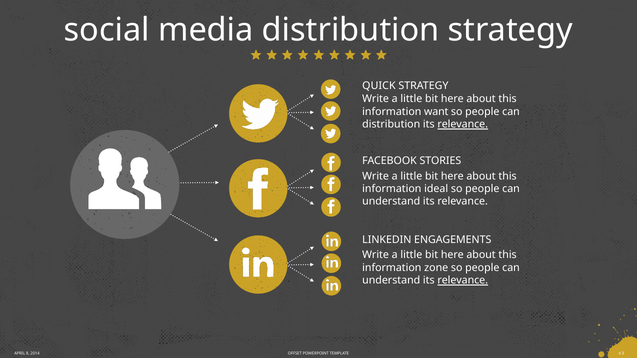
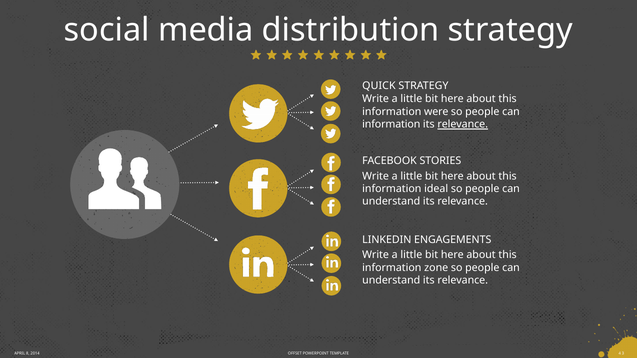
want: want -> were
distribution at (391, 125): distribution -> information
relevance at (463, 281) underline: present -> none
